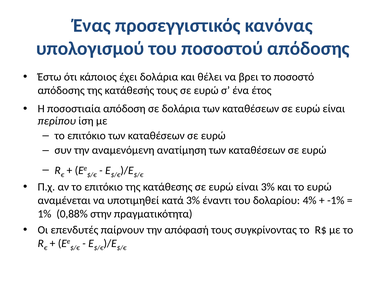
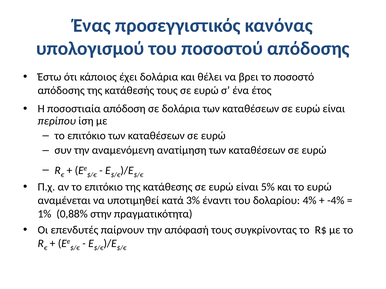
είναι 3%: 3% -> 5%
-1%: -1% -> -4%
